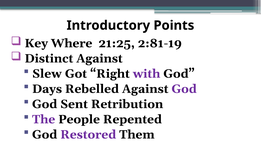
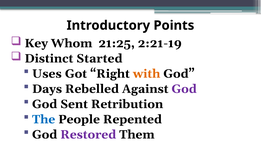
Where: Where -> Whom
2:81-19: 2:81-19 -> 2:21-19
Distinct Against: Against -> Started
Slew: Slew -> Uses
with colour: purple -> orange
The colour: purple -> blue
